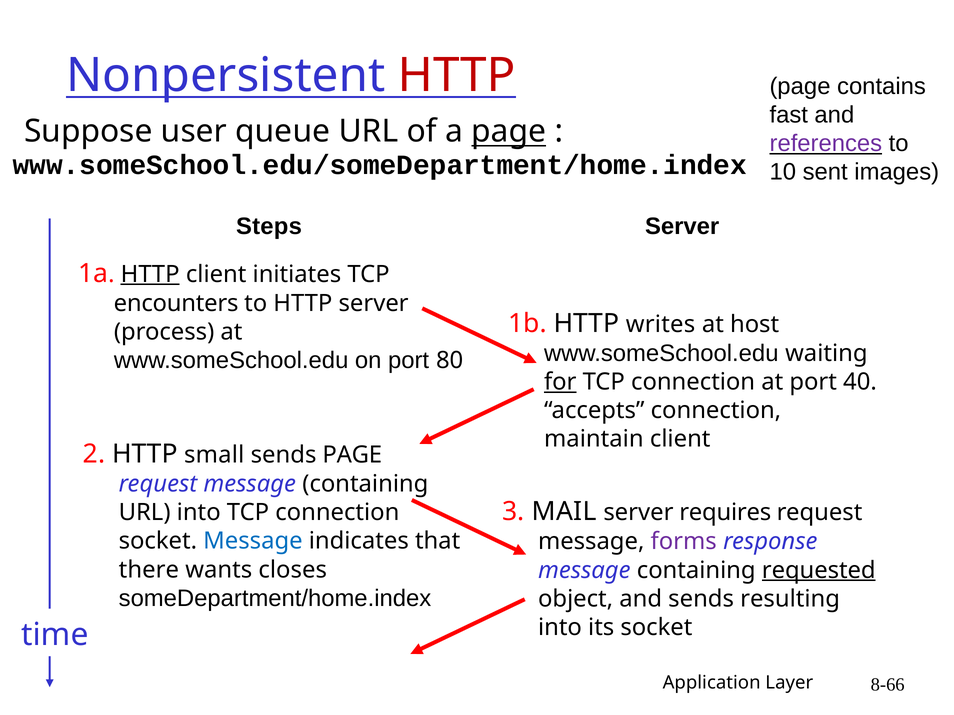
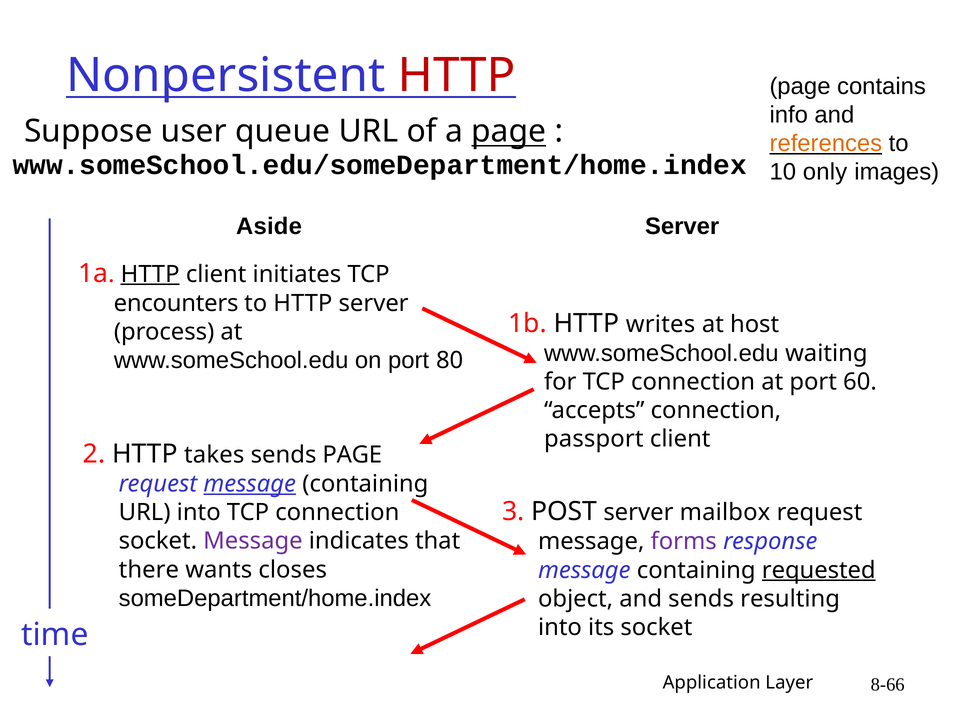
fast: fast -> info
references colour: purple -> orange
sent: sent -> only
Steps: Steps -> Aside
for underline: present -> none
40: 40 -> 60
maintain: maintain -> passport
small: small -> takes
message at (250, 484) underline: none -> present
MAIL: MAIL -> POST
requires: requires -> mailbox
Message at (253, 541) colour: blue -> purple
